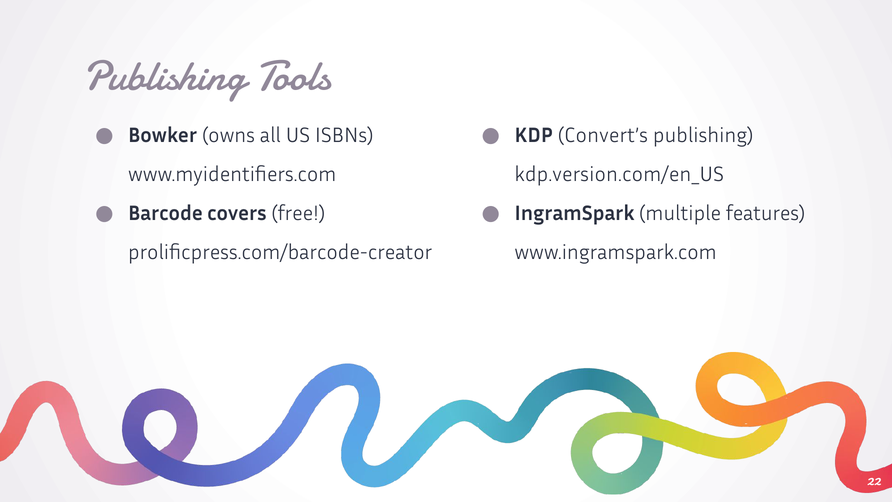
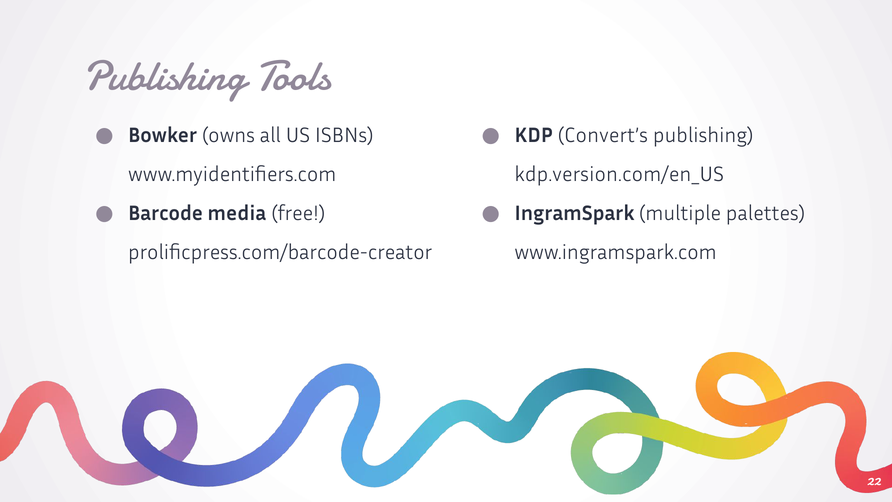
covers: covers -> media
features: features -> palettes
